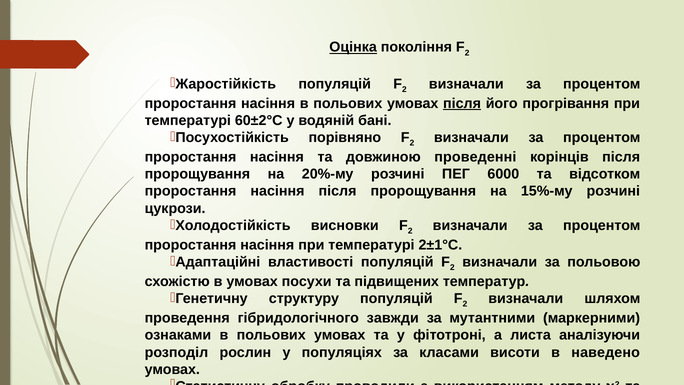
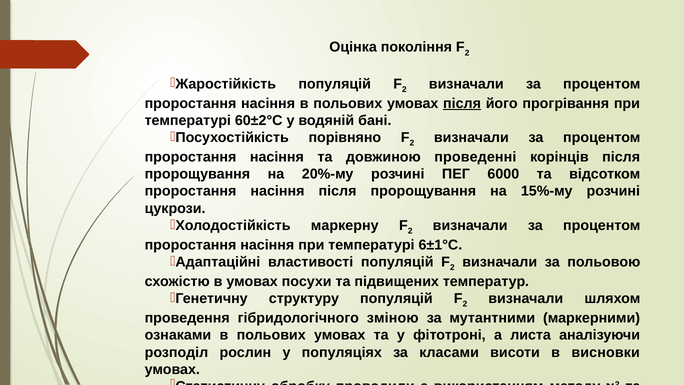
Оцінка underline: present -> none
висновки: висновки -> маркерну
2±1°С: 2±1°С -> 6±1°С
завжди: завжди -> зміною
наведено: наведено -> висновки
